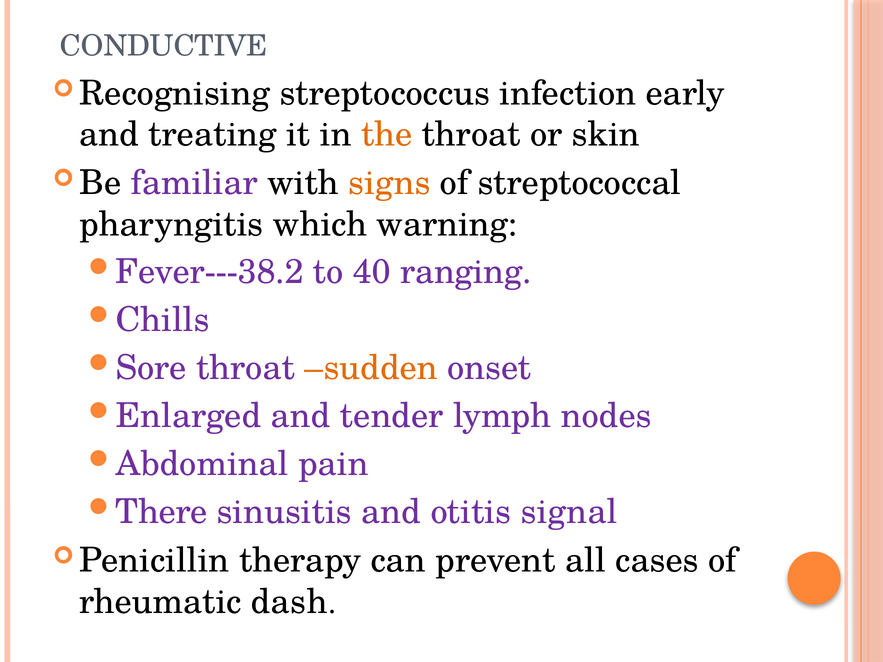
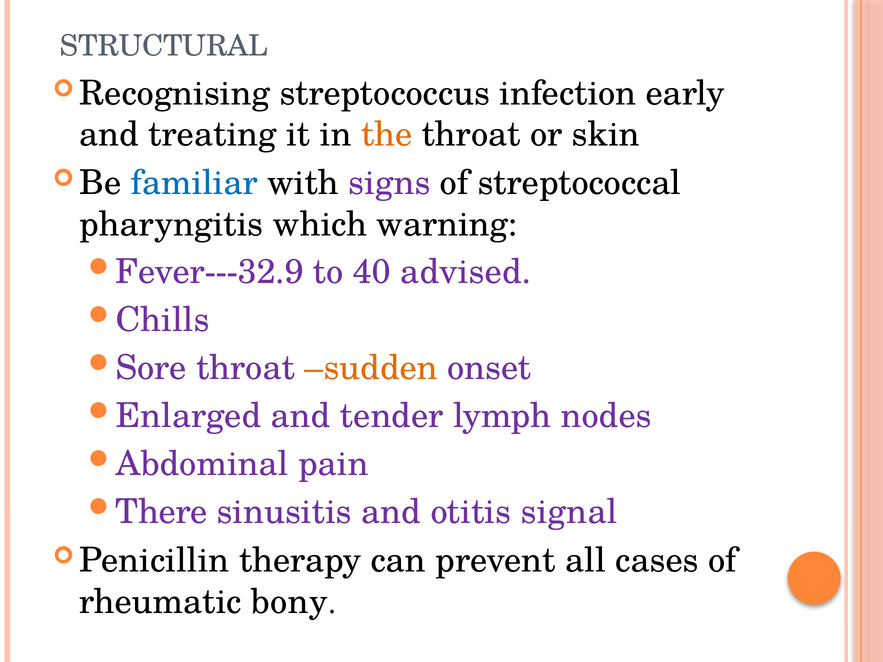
CONDUCTIVE: CONDUCTIVE -> STRUCTURAL
familiar colour: purple -> blue
signs colour: orange -> purple
Fever---38.2: Fever---38.2 -> Fever---32.9
ranging: ranging -> advised
dash: dash -> bony
